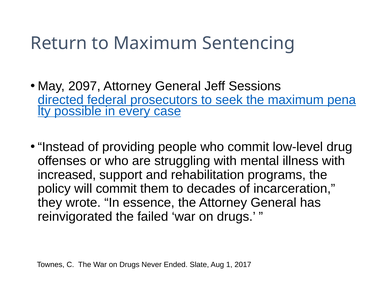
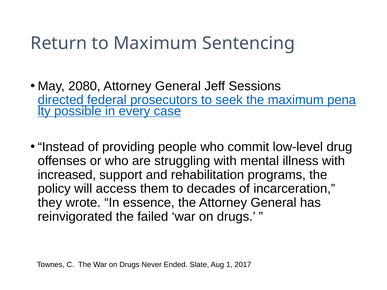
2097: 2097 -> 2080
will commit: commit -> access
